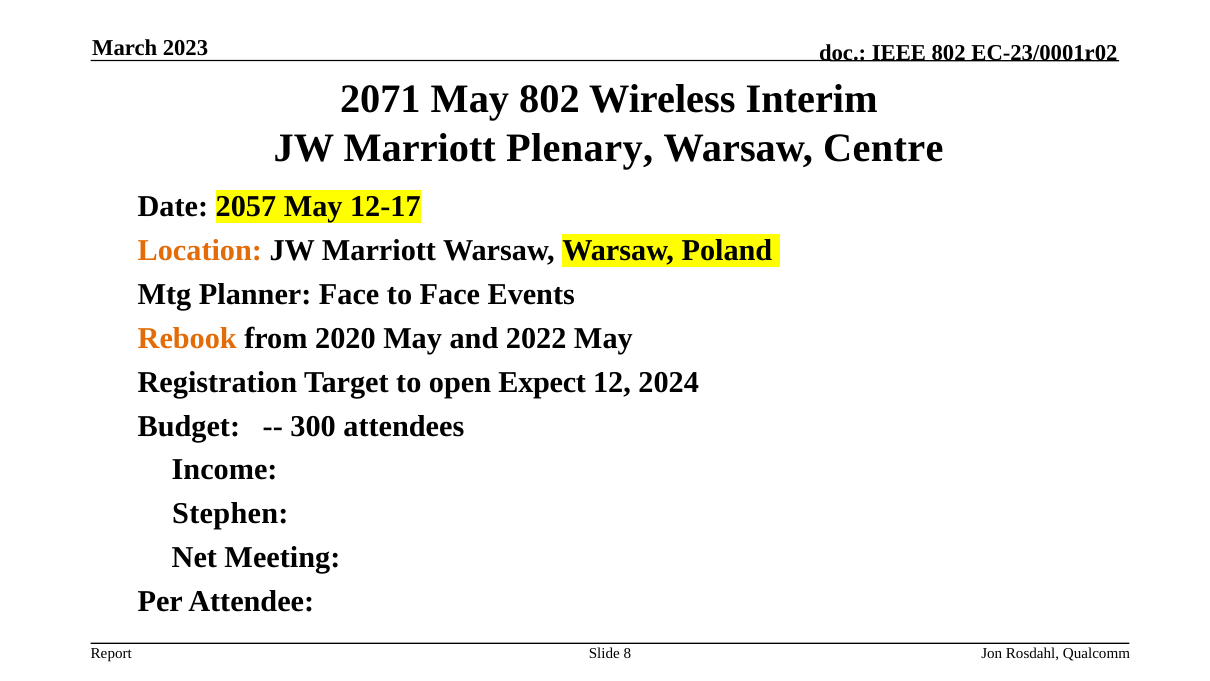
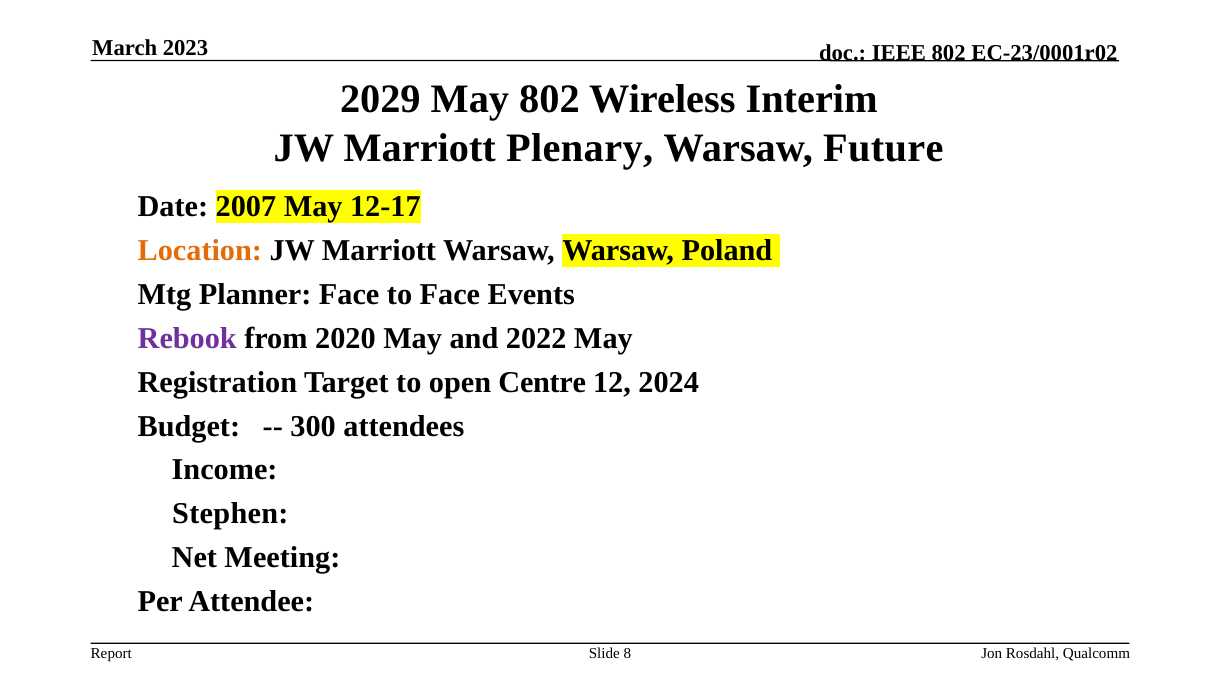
2071: 2071 -> 2029
Centre: Centre -> Future
2057: 2057 -> 2007
Rebook colour: orange -> purple
Expect: Expect -> Centre
